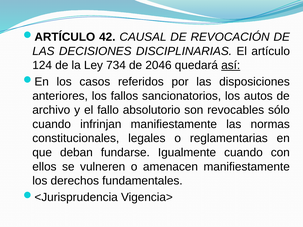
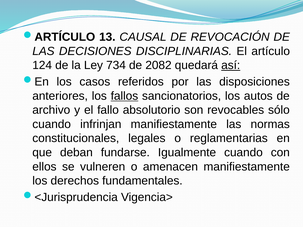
42: 42 -> 13
2046: 2046 -> 2082
fallos underline: none -> present
